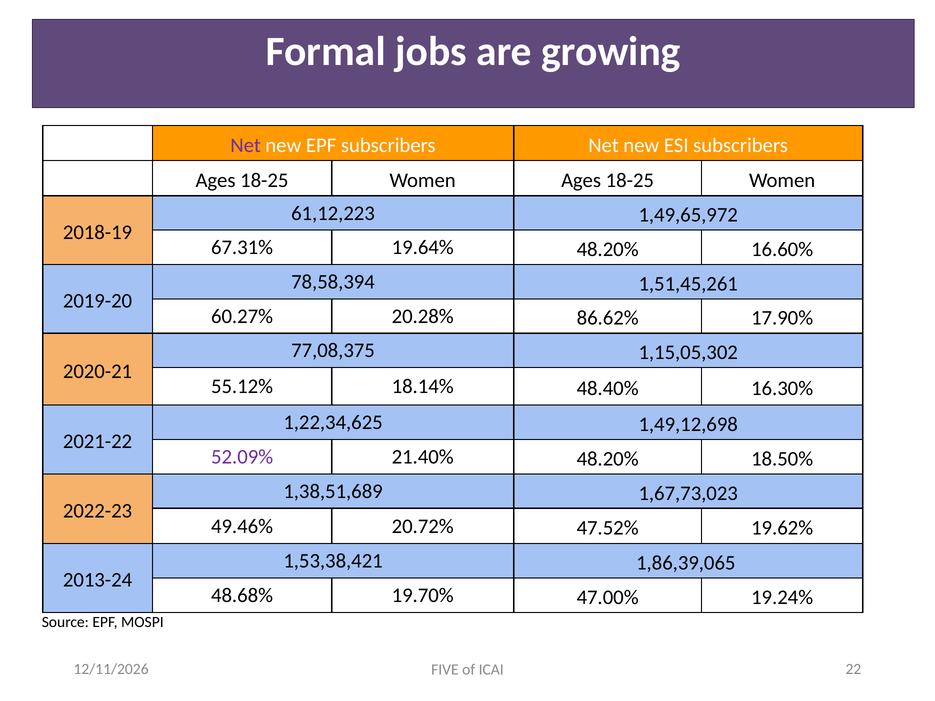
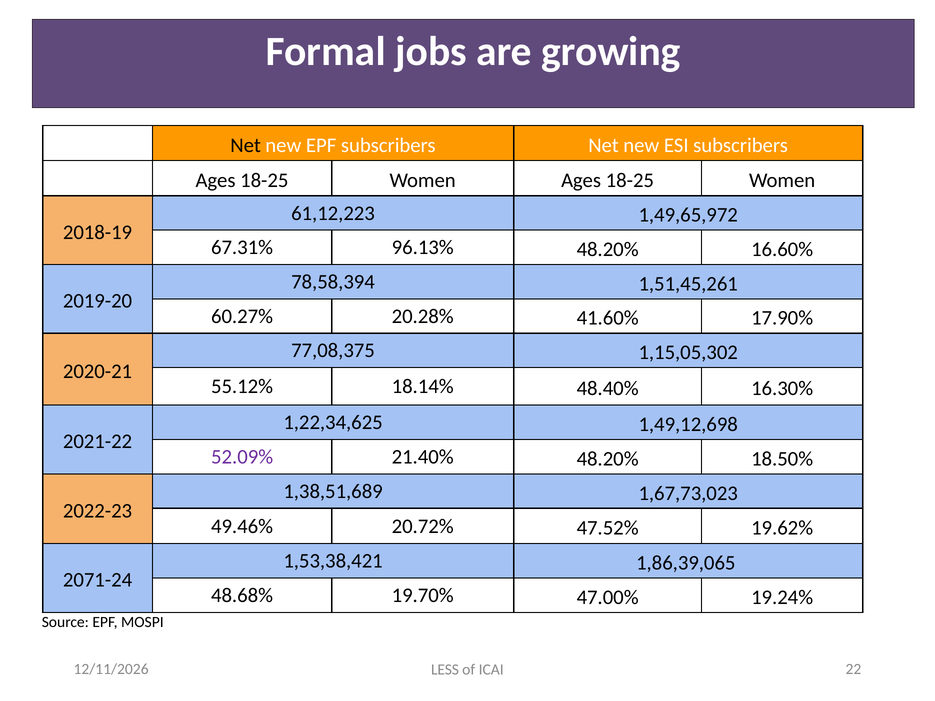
Net at (246, 145) colour: purple -> black
19.64%: 19.64% -> 96.13%
86.62%: 86.62% -> 41.60%
2013-24: 2013-24 -> 2071-24
FIVE: FIVE -> LESS
